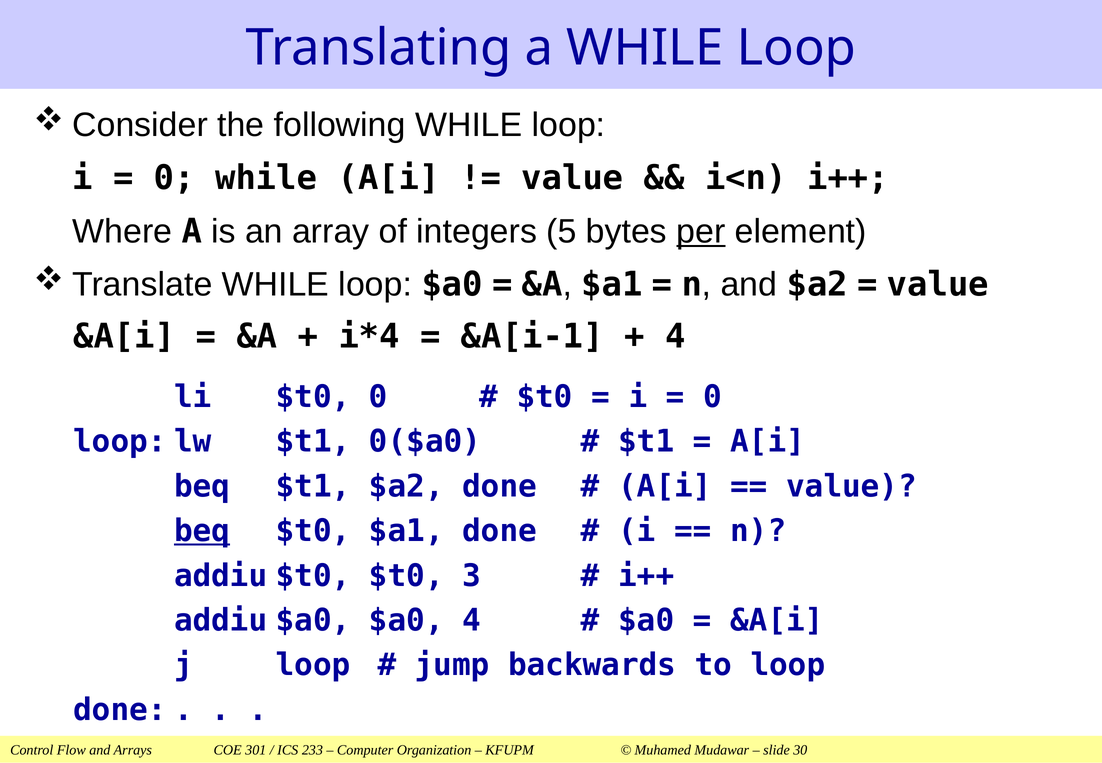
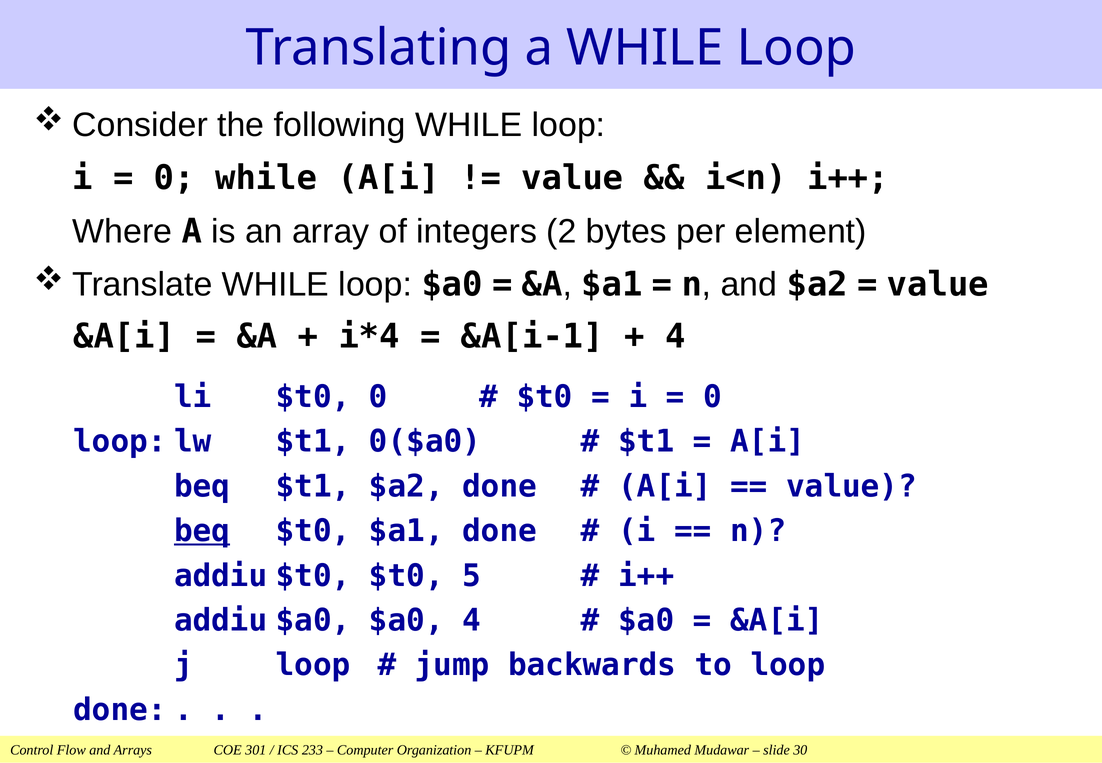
5: 5 -> 2
per underline: present -> none
3: 3 -> 5
